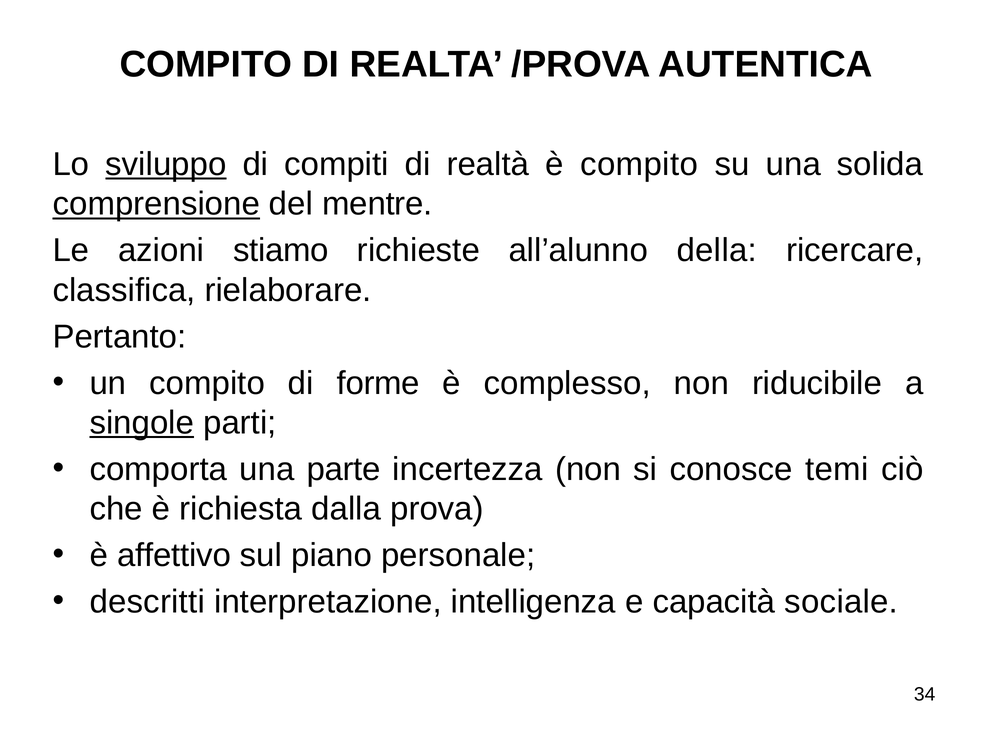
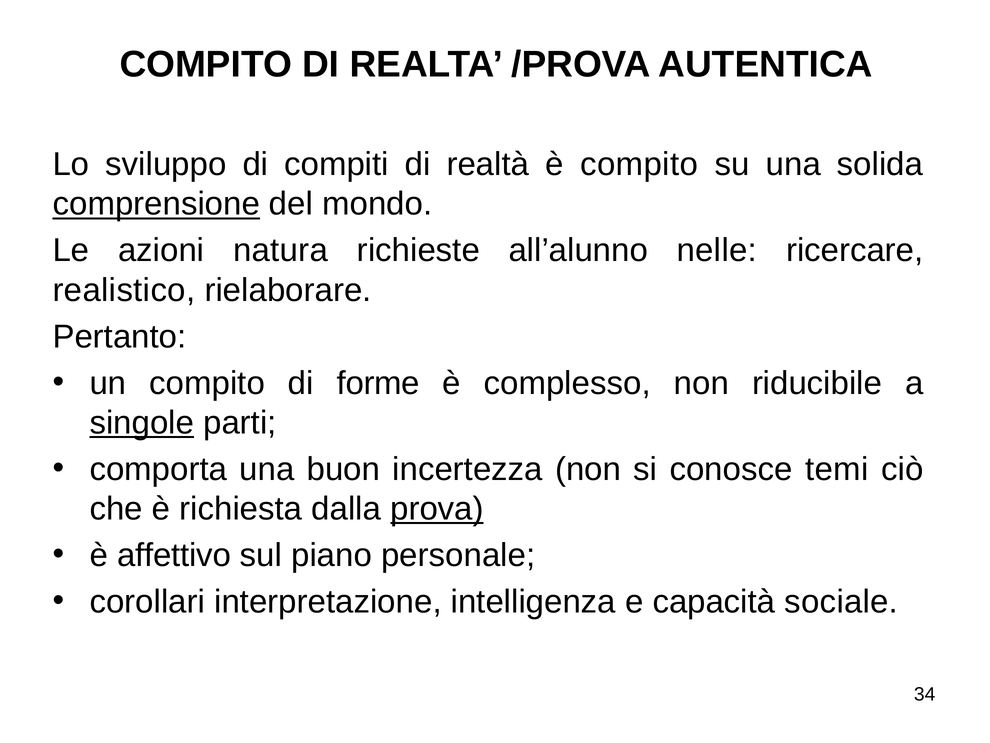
sviluppo underline: present -> none
mentre: mentre -> mondo
stiamo: stiamo -> natura
della: della -> nelle
classifica: classifica -> realistico
parte: parte -> buon
prova underline: none -> present
descritti: descritti -> corollari
